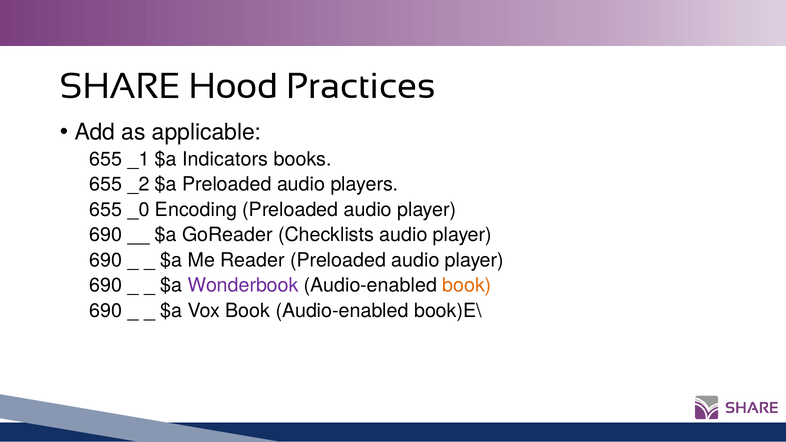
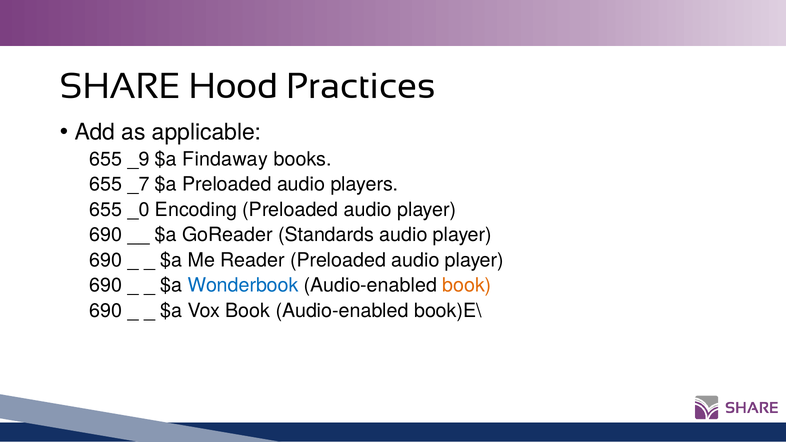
_1: _1 -> _9
Indicators: Indicators -> Findaway
_2: _2 -> _7
Checklists: Checklists -> Standards
Wonderbook colour: purple -> blue
